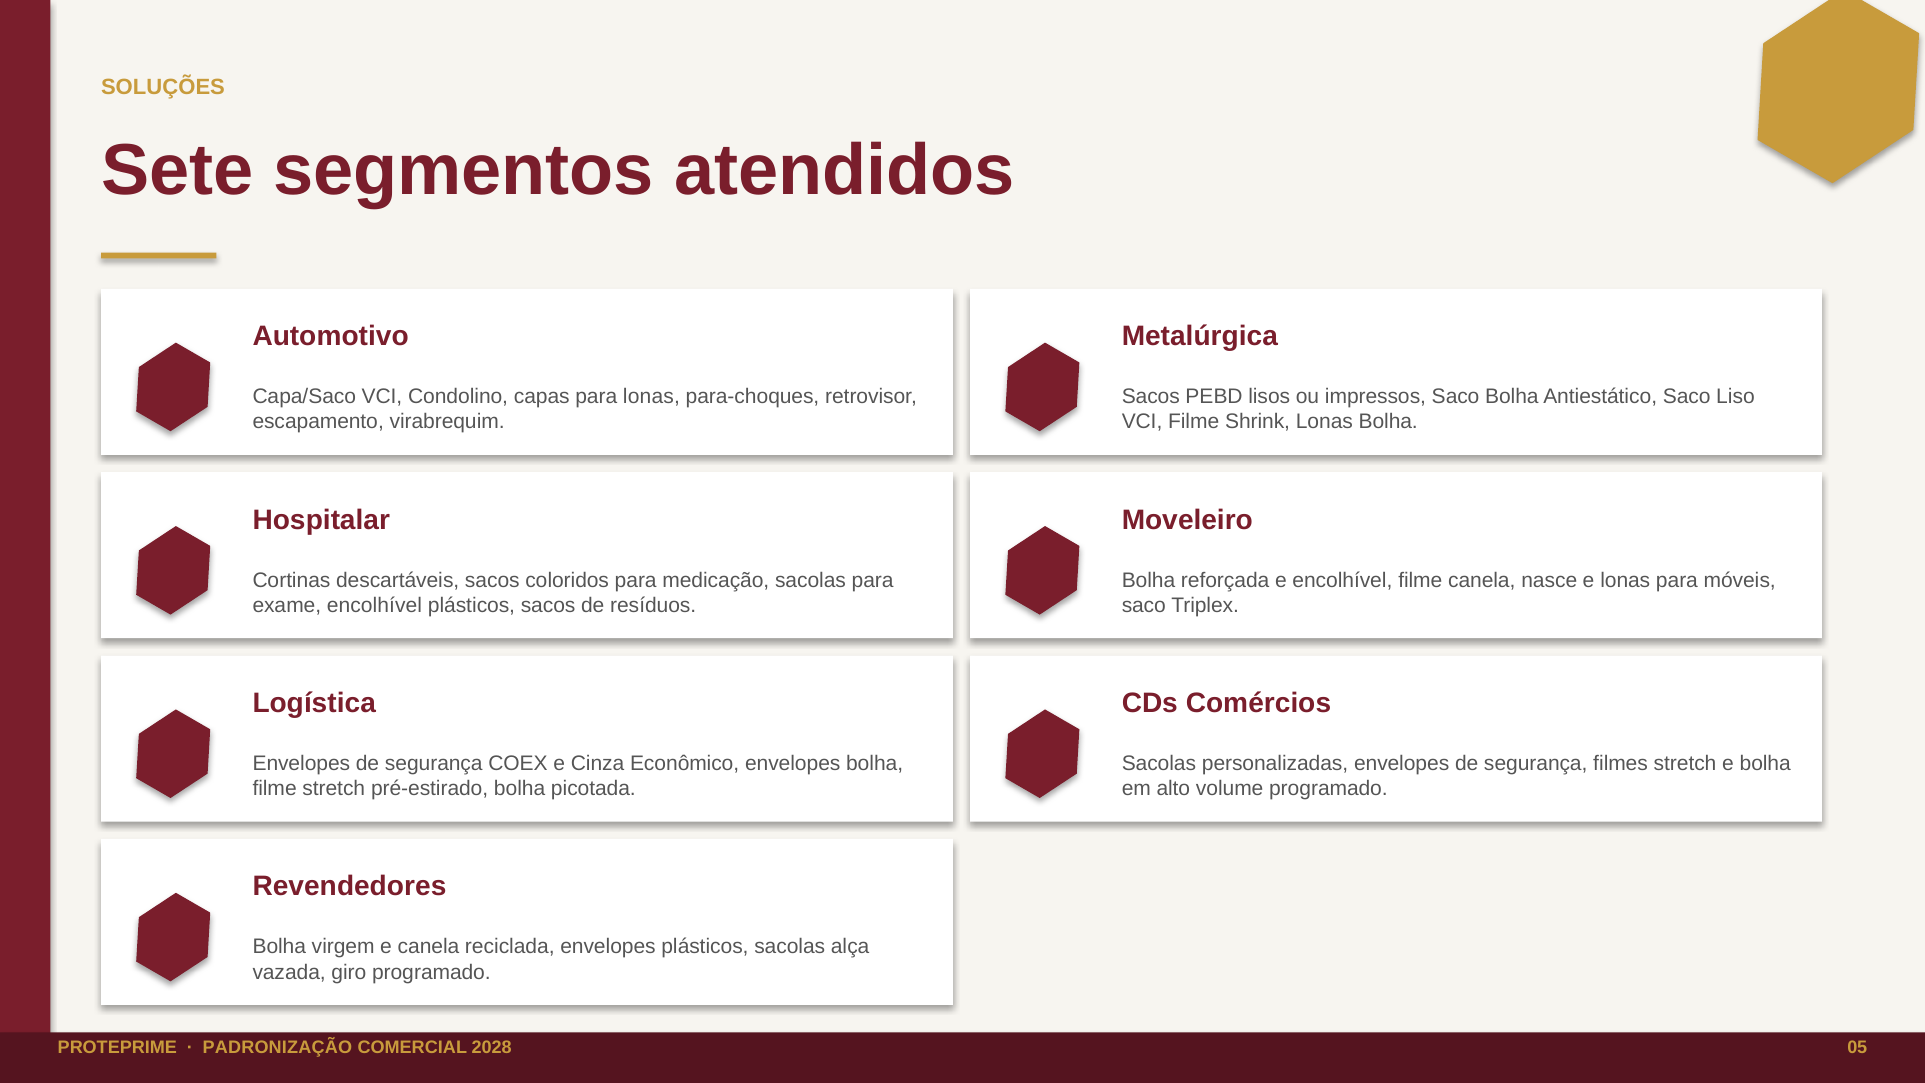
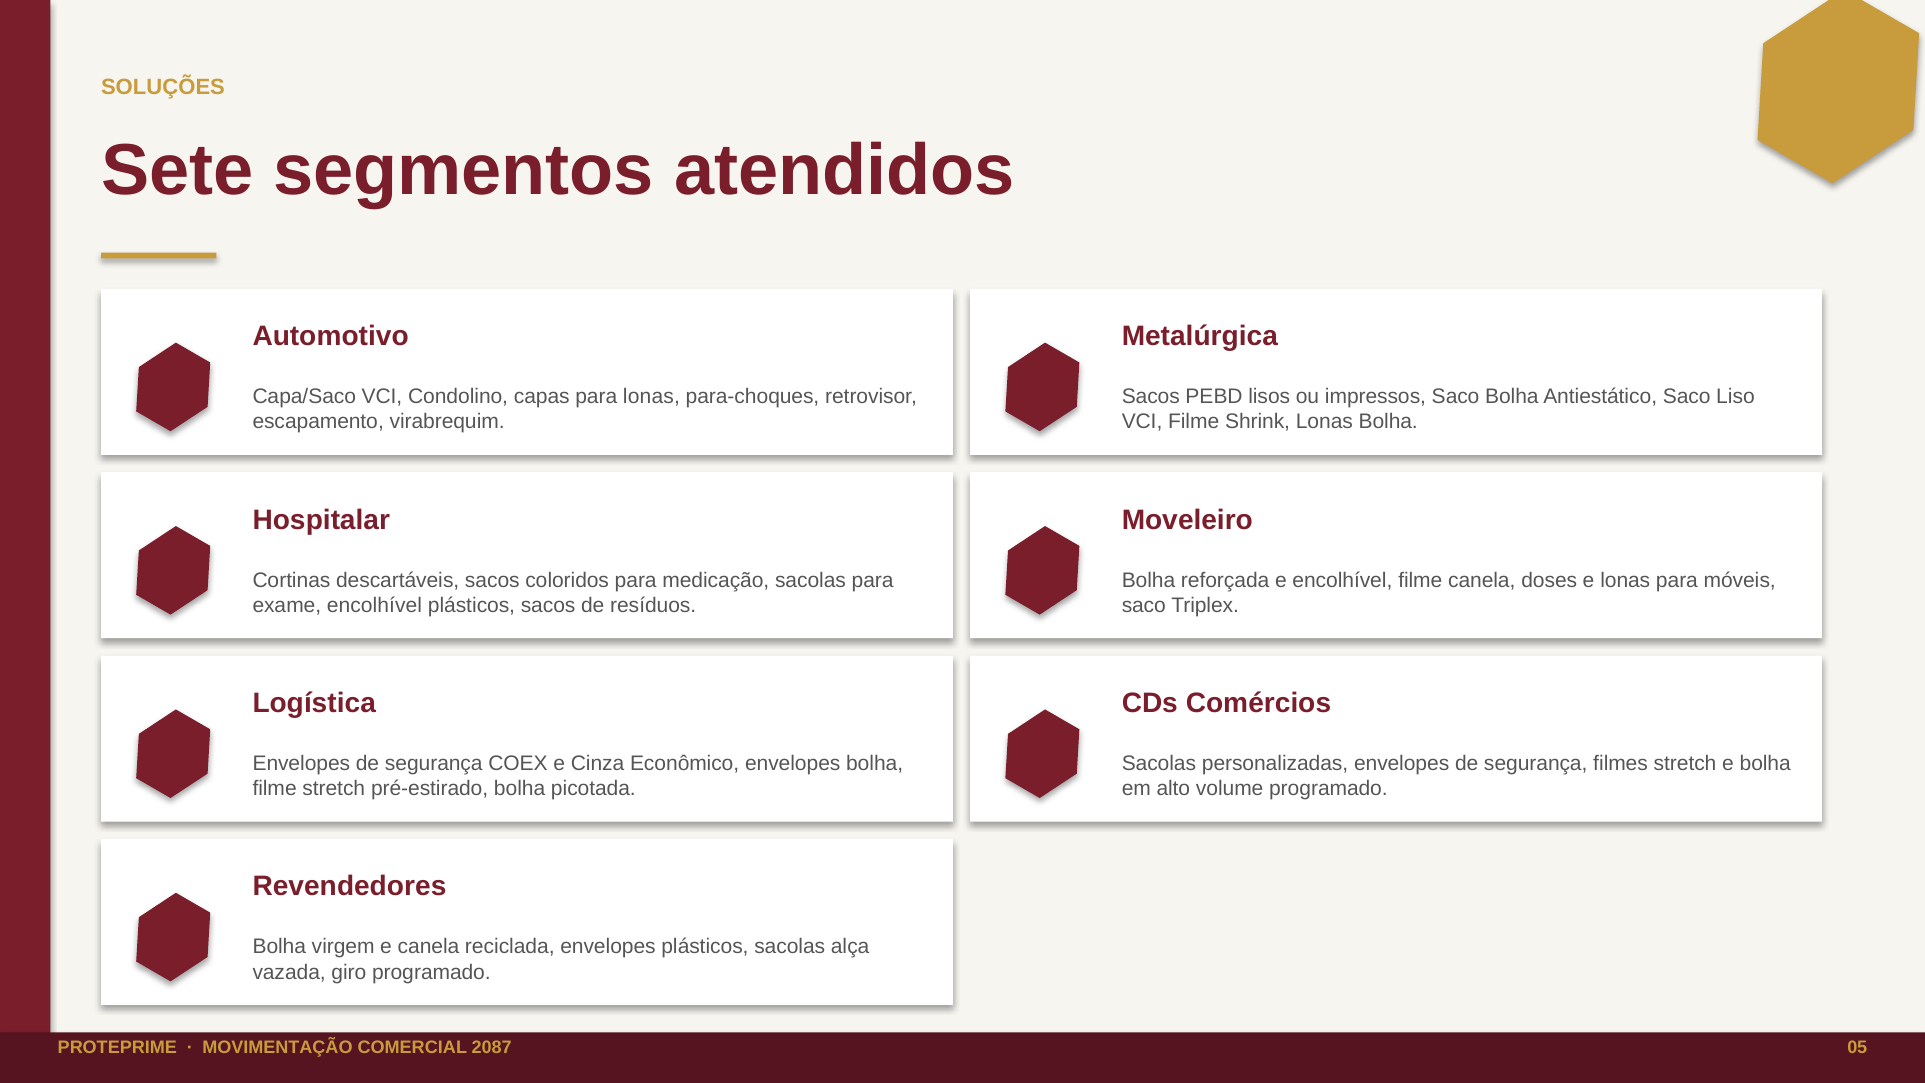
nasce: nasce -> doses
PADRONIZAÇÃO: PADRONIZAÇÃO -> MOVIMENTAÇÃO
2028: 2028 -> 2087
